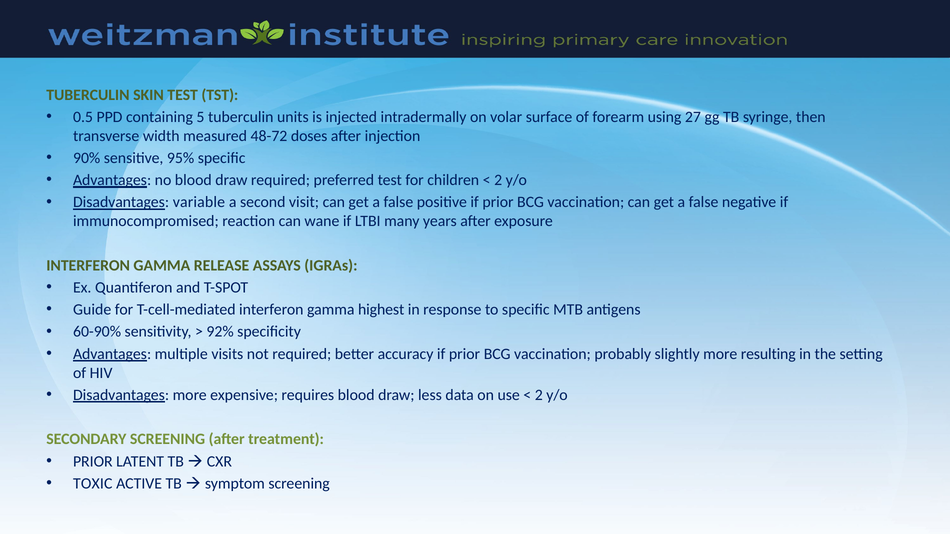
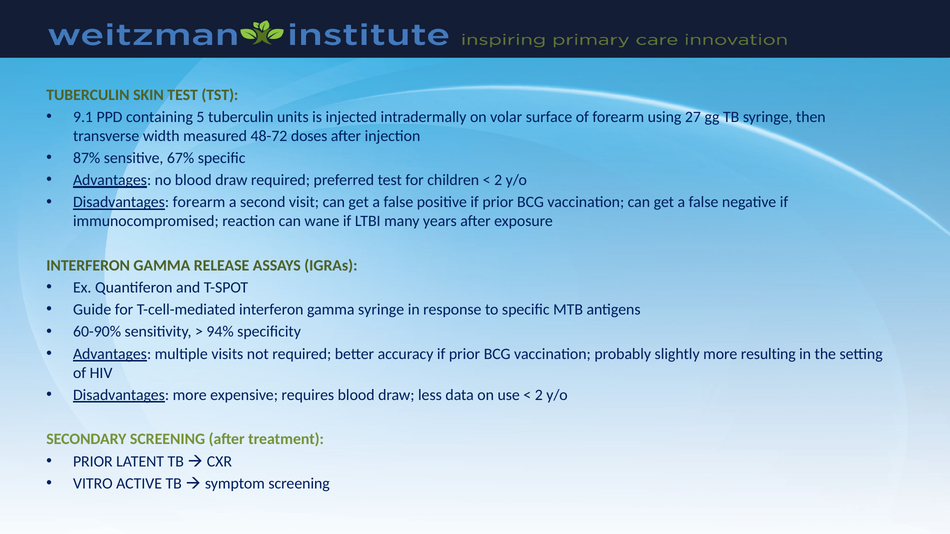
0.5: 0.5 -> 9.1
90%: 90% -> 87%
95%: 95% -> 67%
Disadvantages variable: variable -> forearm
gamma highest: highest -> syringe
92%: 92% -> 94%
TOXIC: TOXIC -> VITRO
